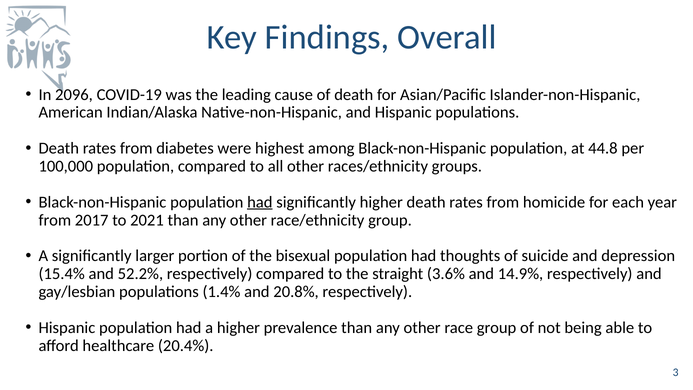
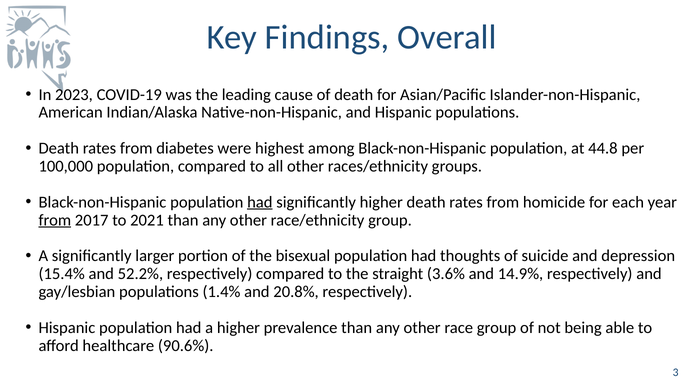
2096: 2096 -> 2023
from at (55, 220) underline: none -> present
20.4%: 20.4% -> 90.6%
